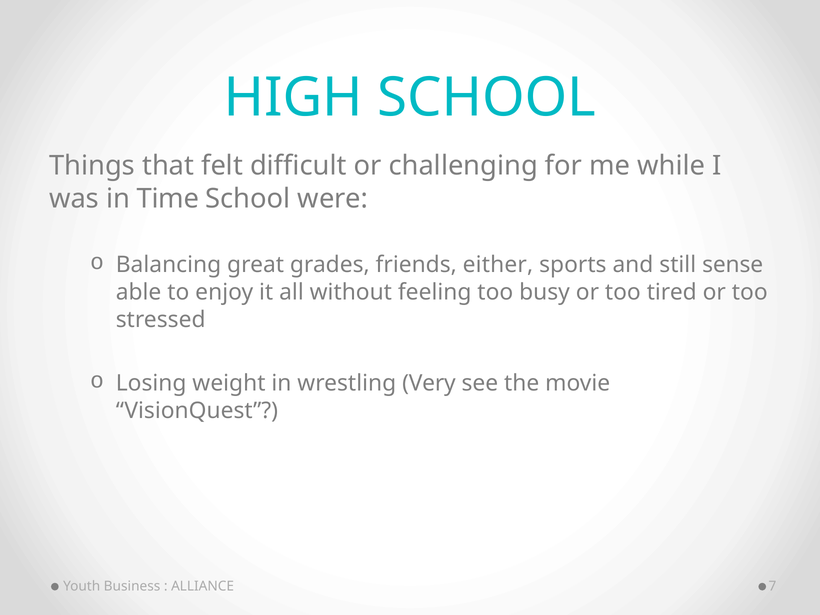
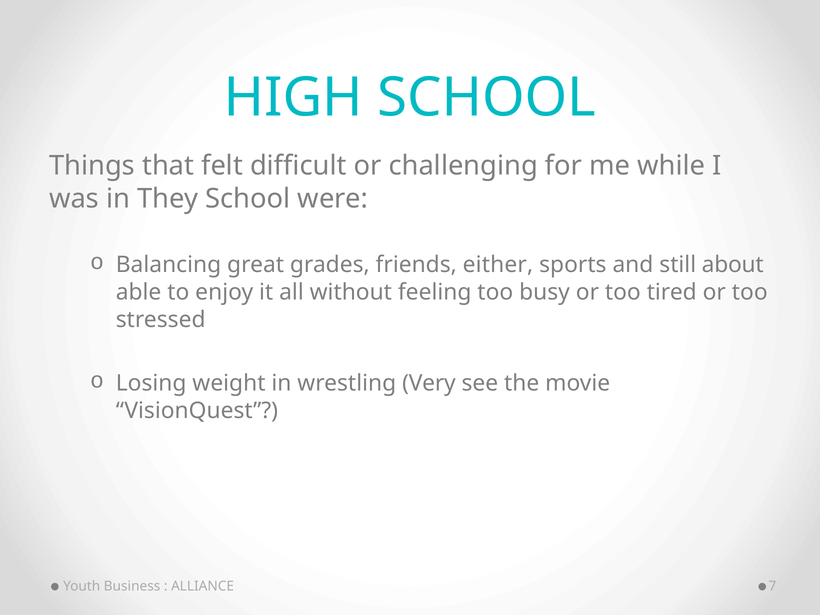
Time: Time -> They
sense: sense -> about
